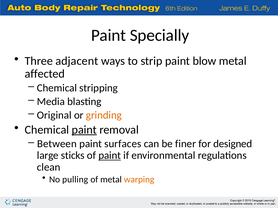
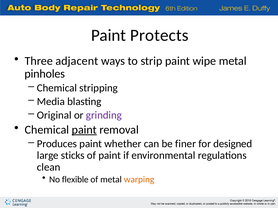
Specially: Specially -> Protects
blow: blow -> wipe
affected: affected -> pinholes
grinding colour: orange -> purple
Between: Between -> Produces
surfaces: surfaces -> whether
paint at (110, 156) underline: present -> none
pulling: pulling -> flexible
